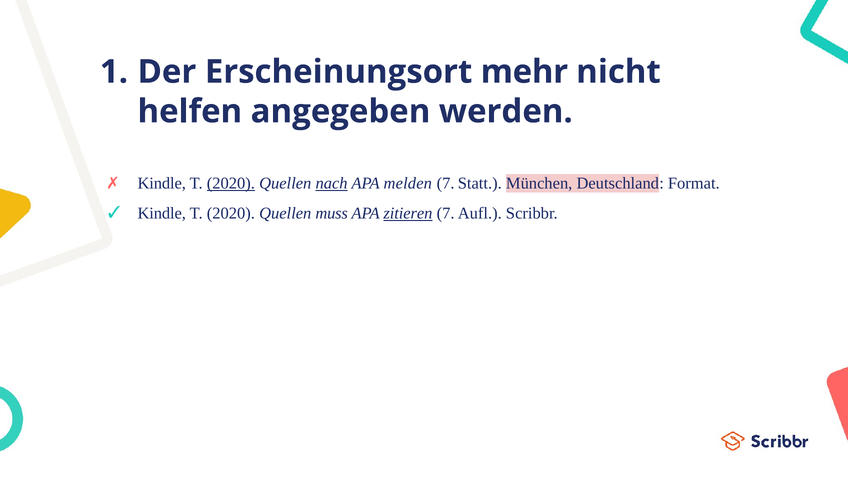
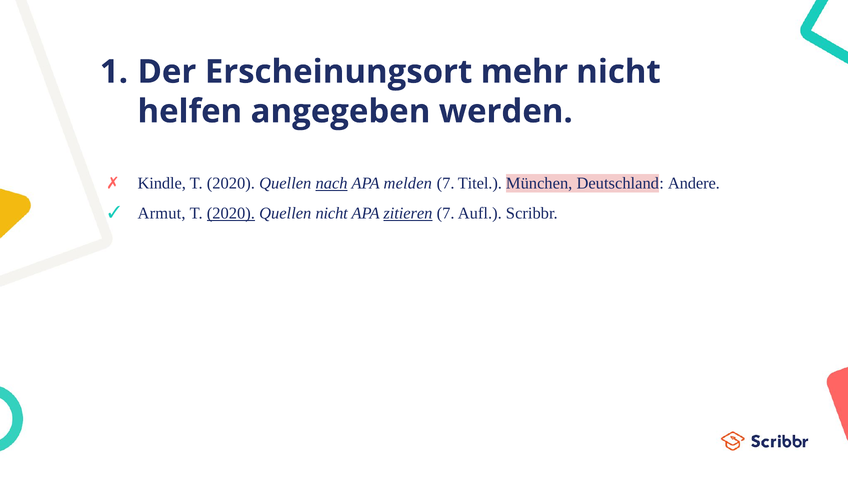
2020 at (231, 184) underline: present -> none
Statt: Statt -> Titel
Format: Format -> Andere
Kindle at (162, 213): Kindle -> Armut
2020 at (231, 213) underline: none -> present
Quellen muss: muss -> nicht
